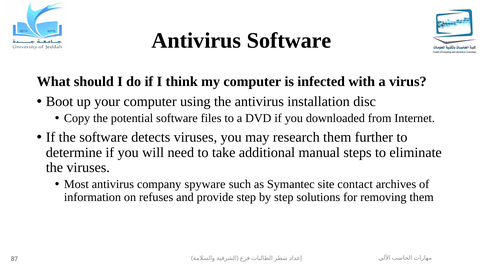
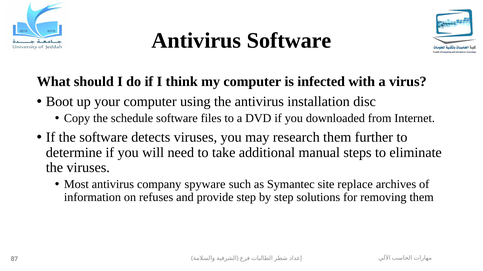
potential: potential -> schedule
contact: contact -> replace
